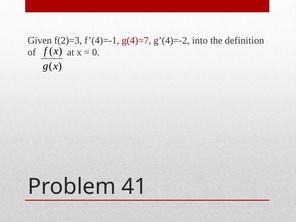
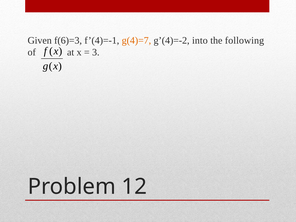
f(2)=3: f(2)=3 -> f(6)=3
g(4)=7 colour: red -> orange
definition: definition -> following
0: 0 -> 3
41: 41 -> 12
